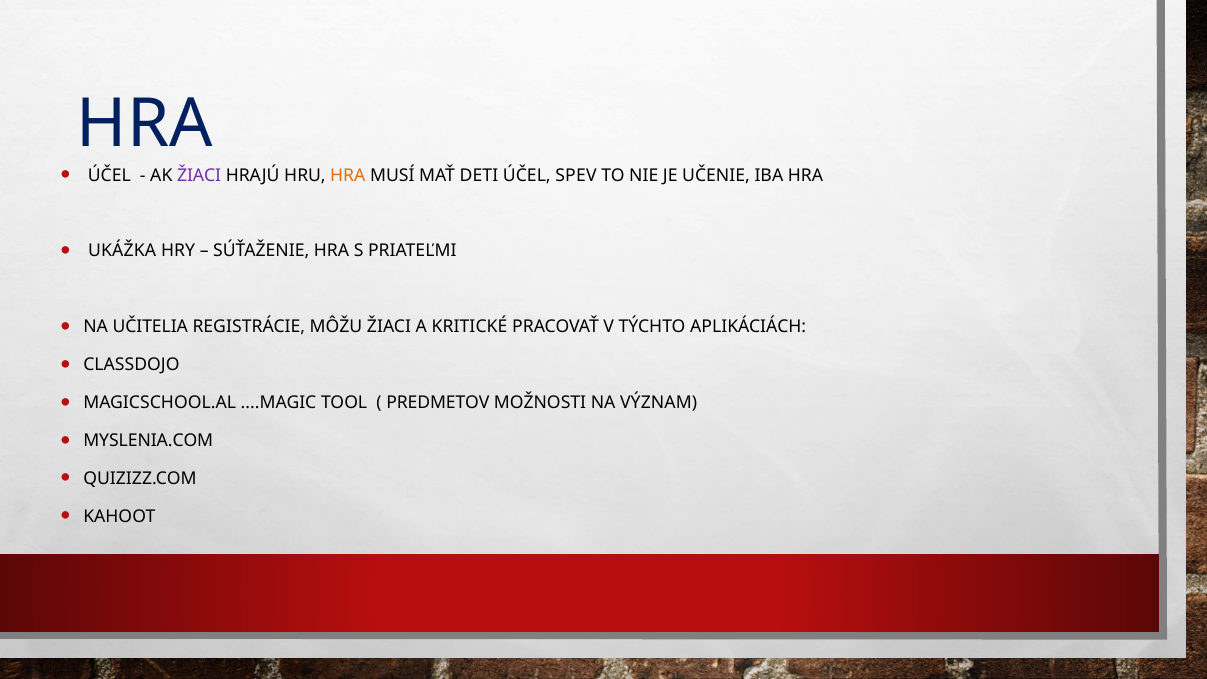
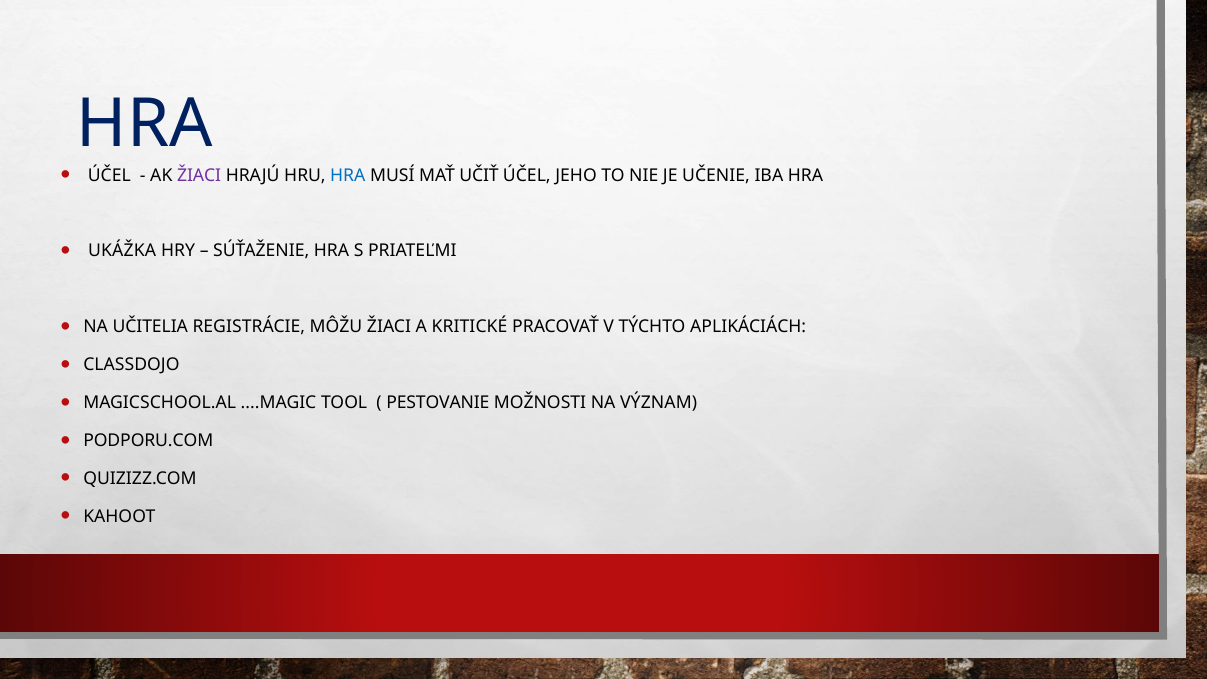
HRA at (348, 175) colour: orange -> blue
DETI: DETI -> UČIŤ
SPEV: SPEV -> JEHO
PREDMETOV: PREDMETOV -> PESTOVANIE
MYSLENIA.COM: MYSLENIA.COM -> PODPORU.COM
